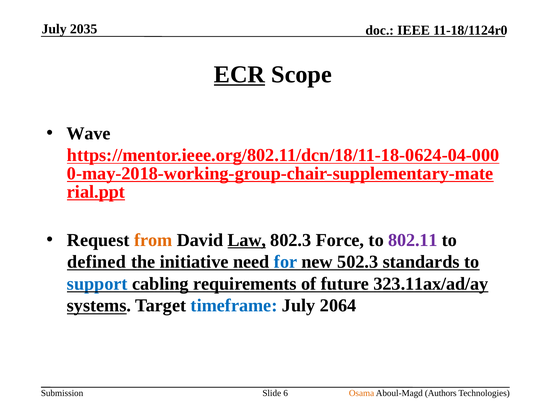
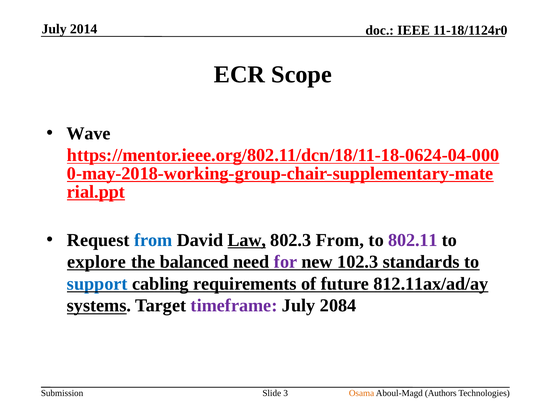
2035: 2035 -> 2014
ECR underline: present -> none
from at (153, 240) colour: orange -> blue
802.3 Force: Force -> From
defined: defined -> explore
initiative: initiative -> balanced
for colour: blue -> purple
502.3: 502.3 -> 102.3
323.11ax/ad/ay: 323.11ax/ad/ay -> 812.11ax/ad/ay
timeframe colour: blue -> purple
2064: 2064 -> 2084
6: 6 -> 3
